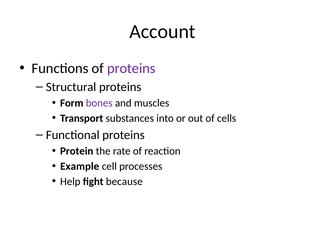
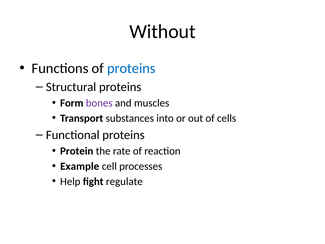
Account: Account -> Without
proteins at (131, 68) colour: purple -> blue
because: because -> regulate
